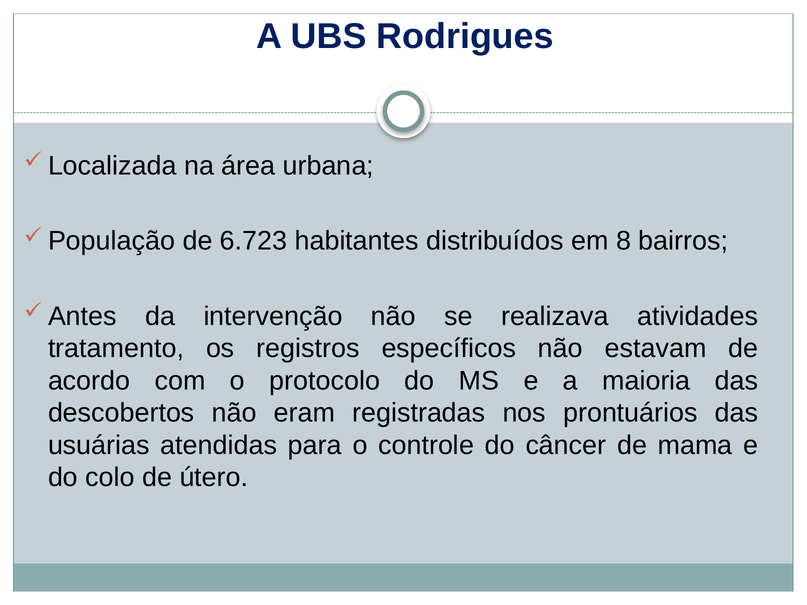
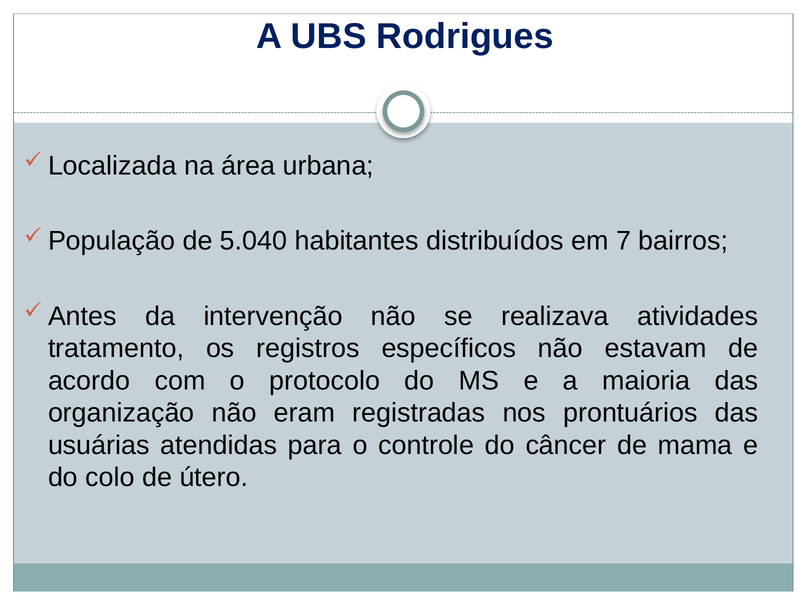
6.723: 6.723 -> 5.040
8: 8 -> 7
descobertos: descobertos -> organização
